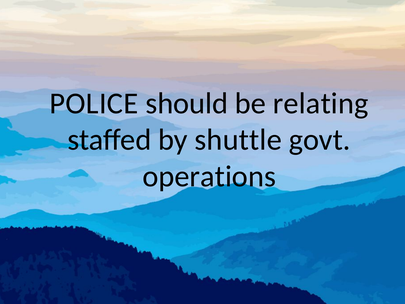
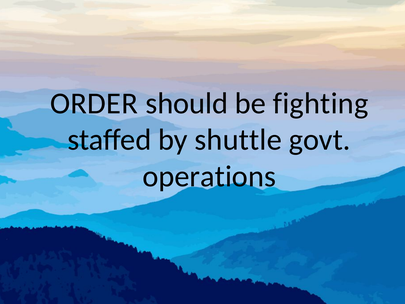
POLICE: POLICE -> ORDER
relating: relating -> fighting
